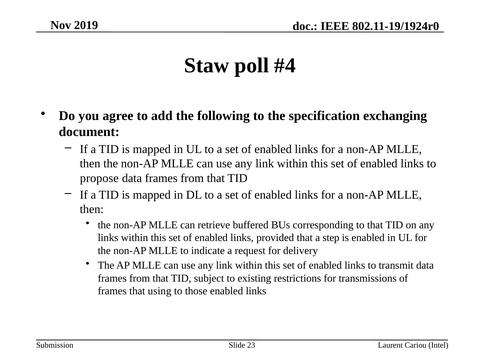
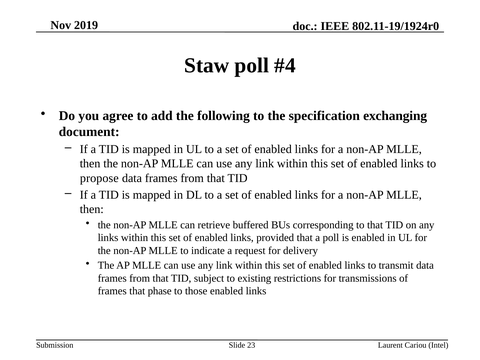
a step: step -> poll
using: using -> phase
